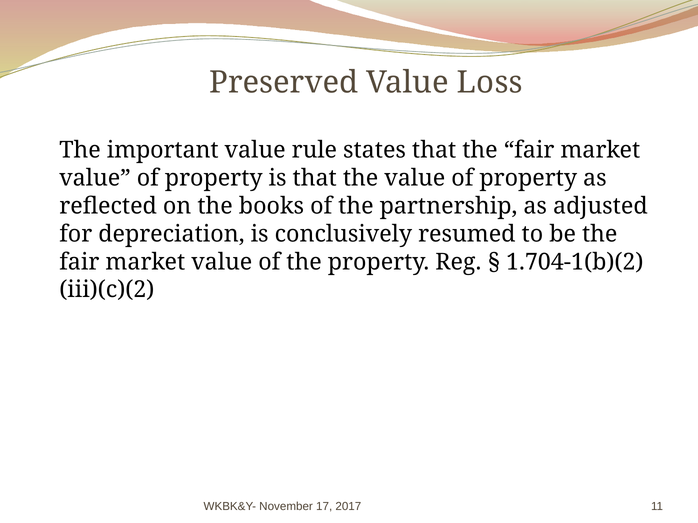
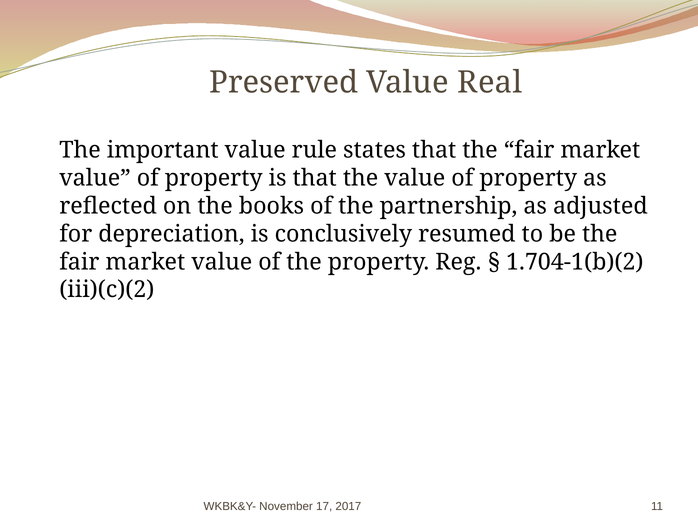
Loss: Loss -> Real
